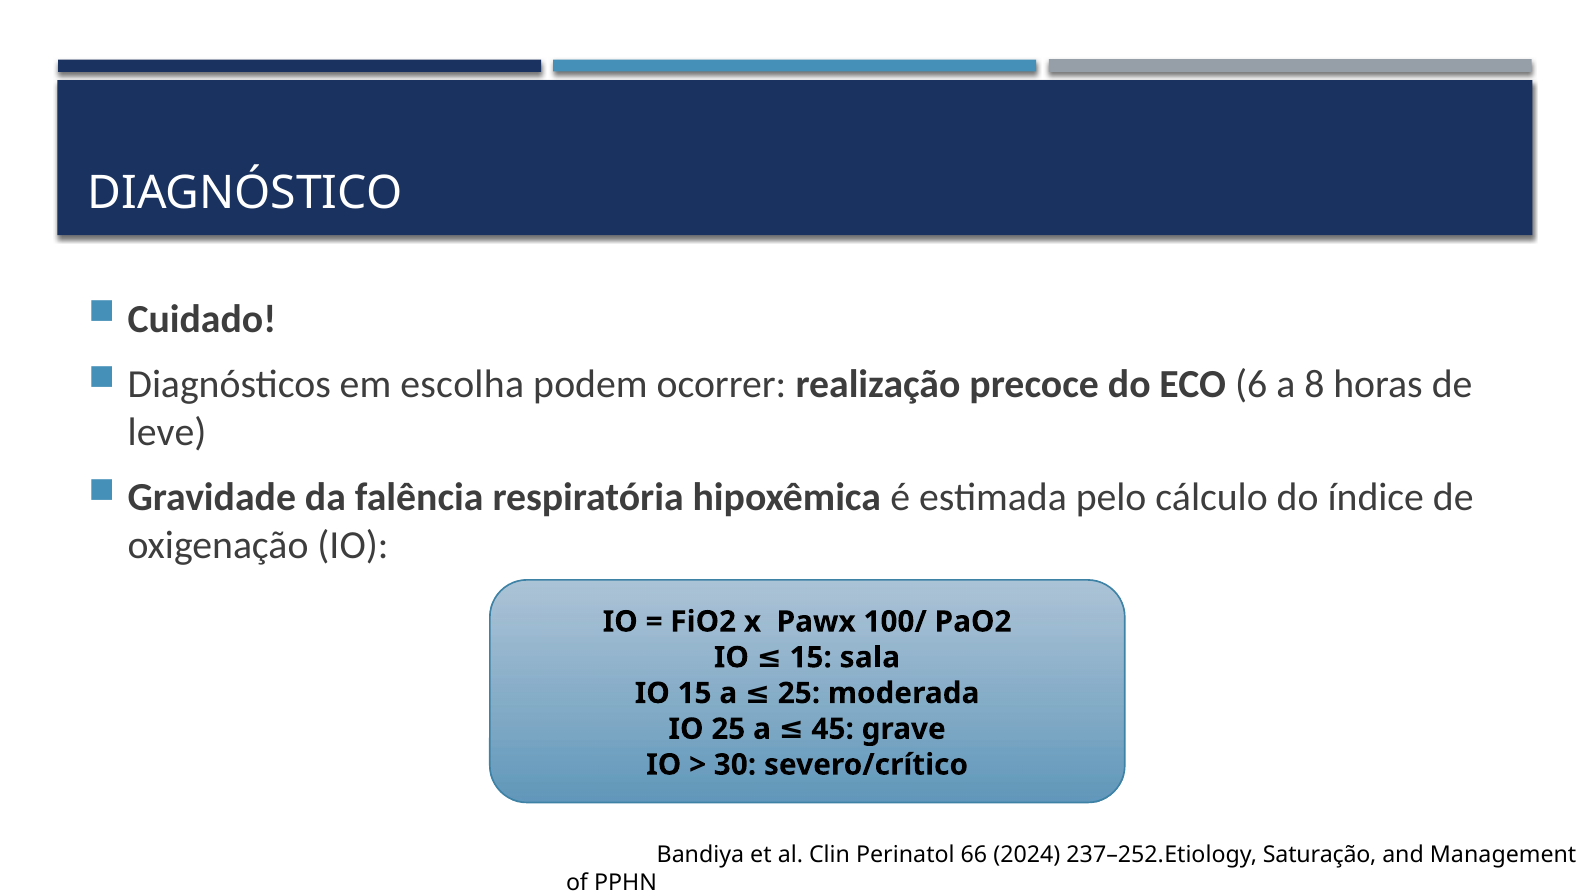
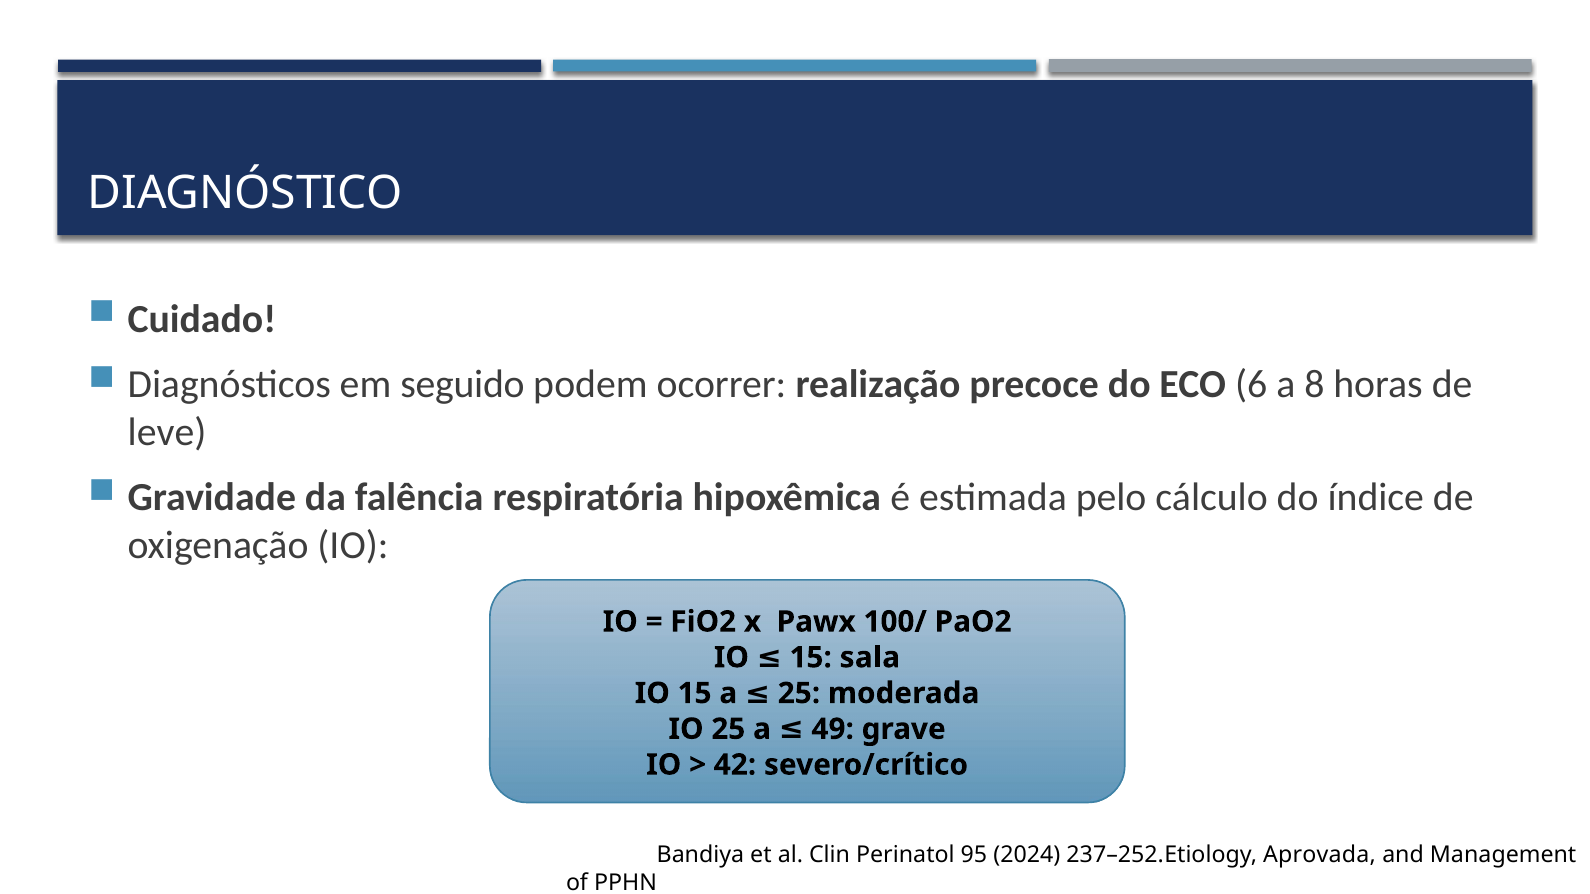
escolha: escolha -> seguido
45: 45 -> 49
30: 30 -> 42
66: 66 -> 95
Saturação: Saturação -> Aprovada
